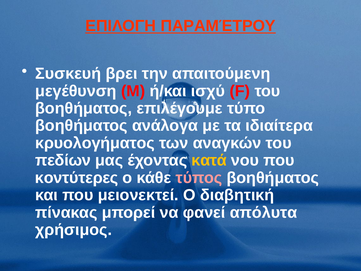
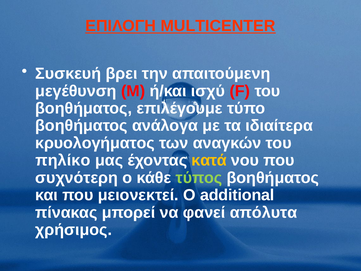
ΠΑΡΑΜΈΤΡΟΥ: ΠΑΡΑΜΈΤΡΟΥ -> MULTICENTER
πεδίων: πεδίων -> πηλίκο
κοντύτερες: κοντύτερες -> συχνότερη
τύπος colour: pink -> light green
διαβητική: διαβητική -> additional
